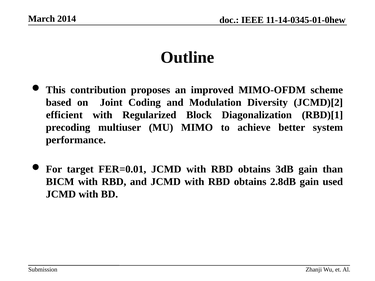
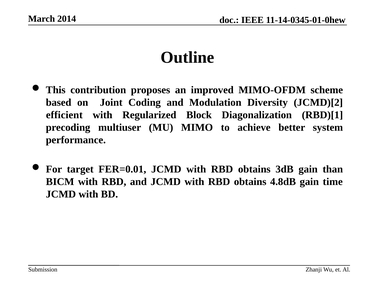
2.8dB: 2.8dB -> 4.8dB
used: used -> time
